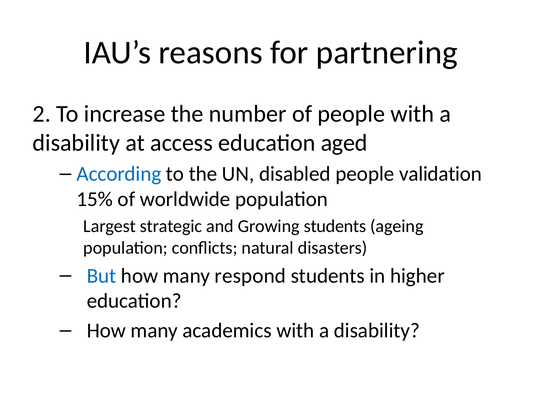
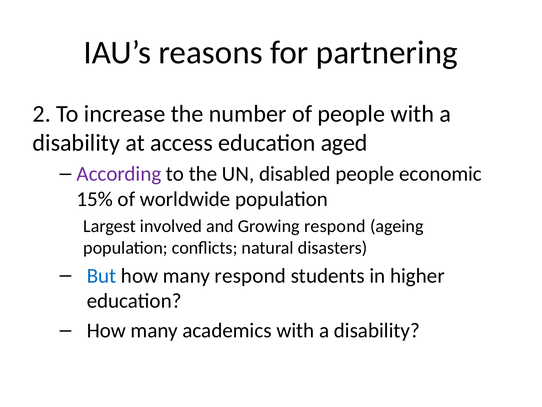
According colour: blue -> purple
validation: validation -> economic
strategic: strategic -> involved
Growing students: students -> respond
